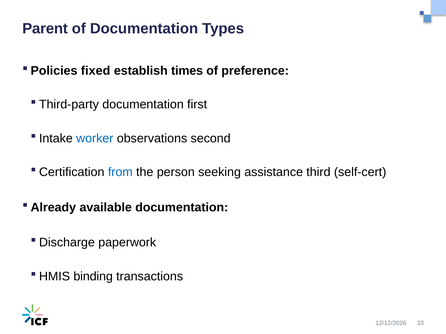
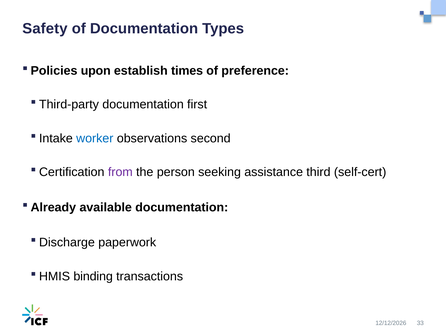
Parent: Parent -> Safety
fixed: fixed -> upon
from colour: blue -> purple
